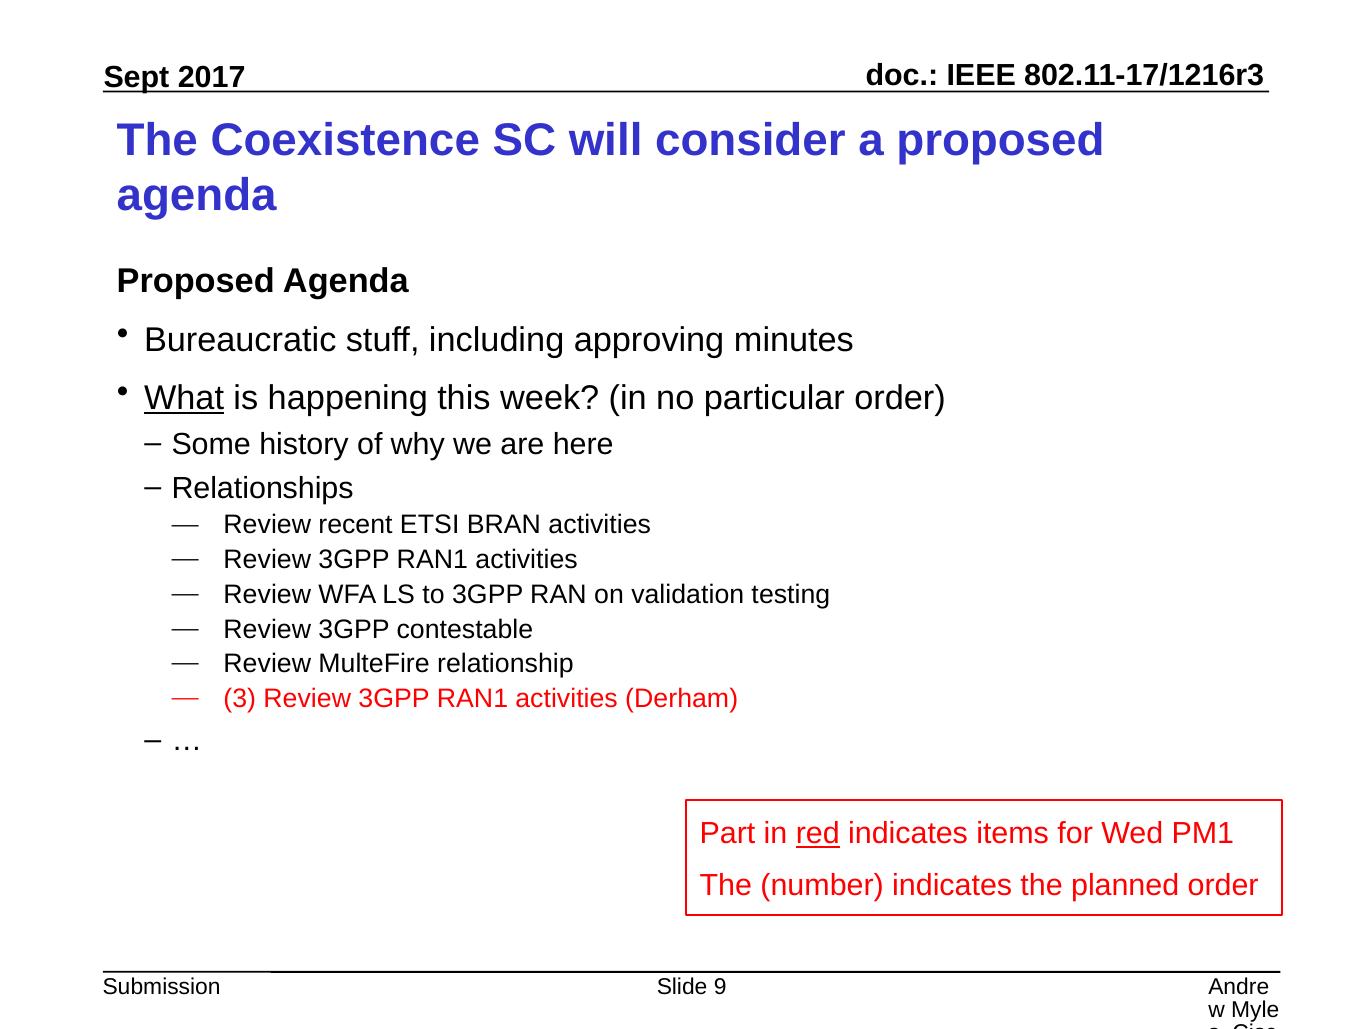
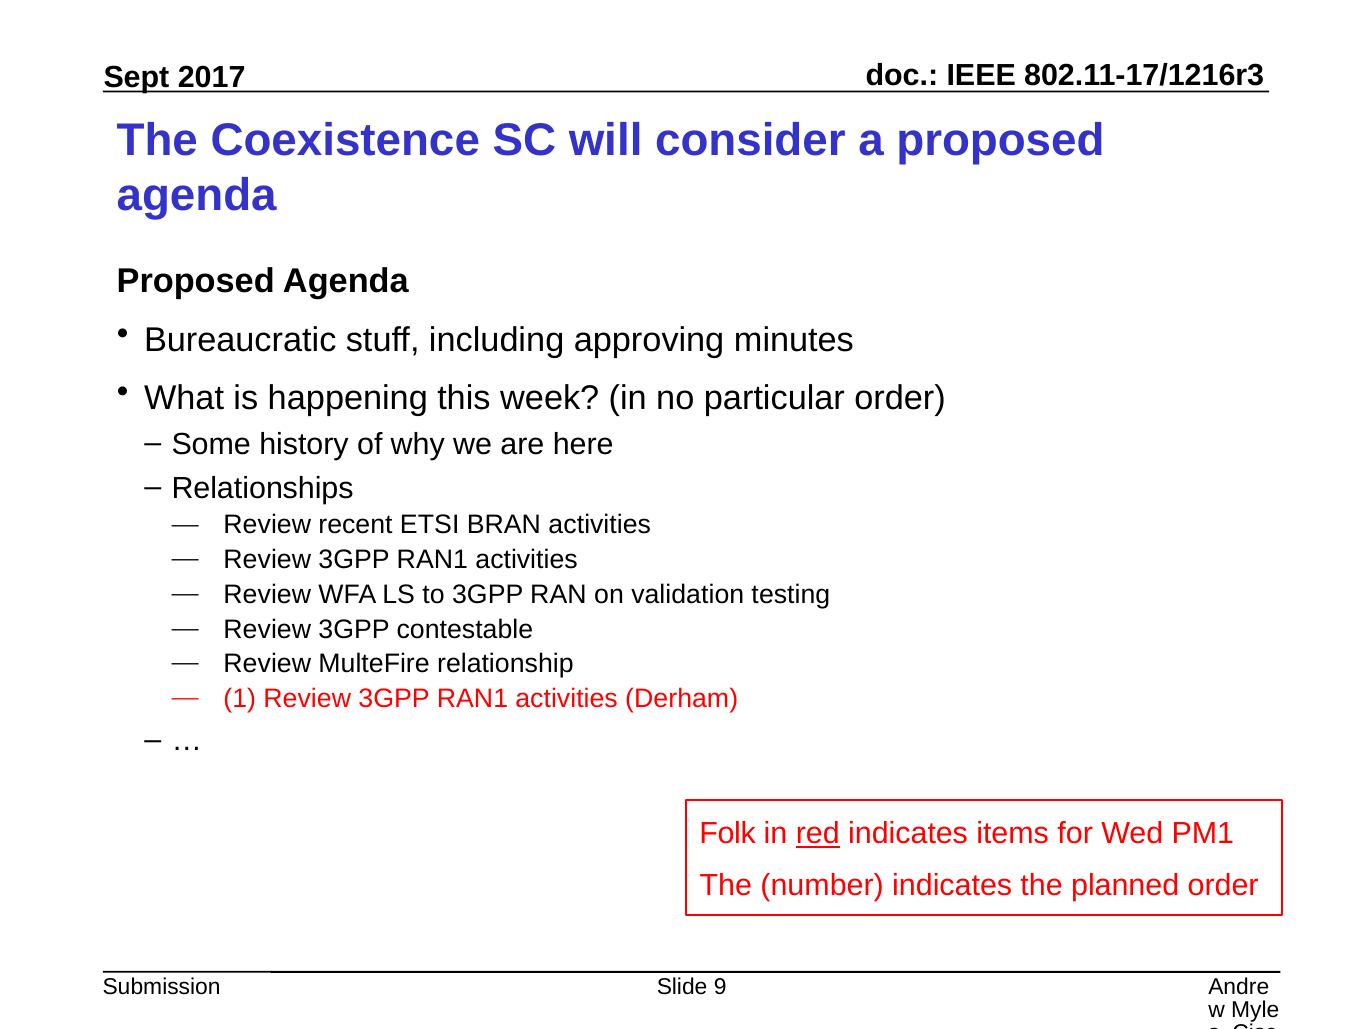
What underline: present -> none
3: 3 -> 1
Part: Part -> Folk
